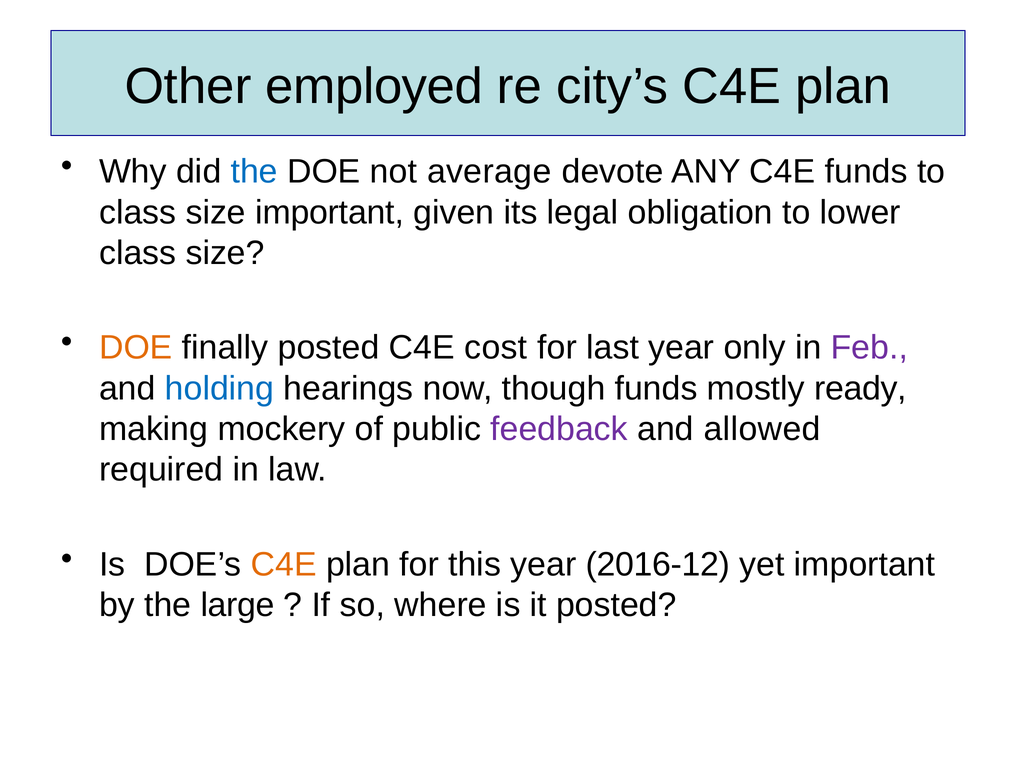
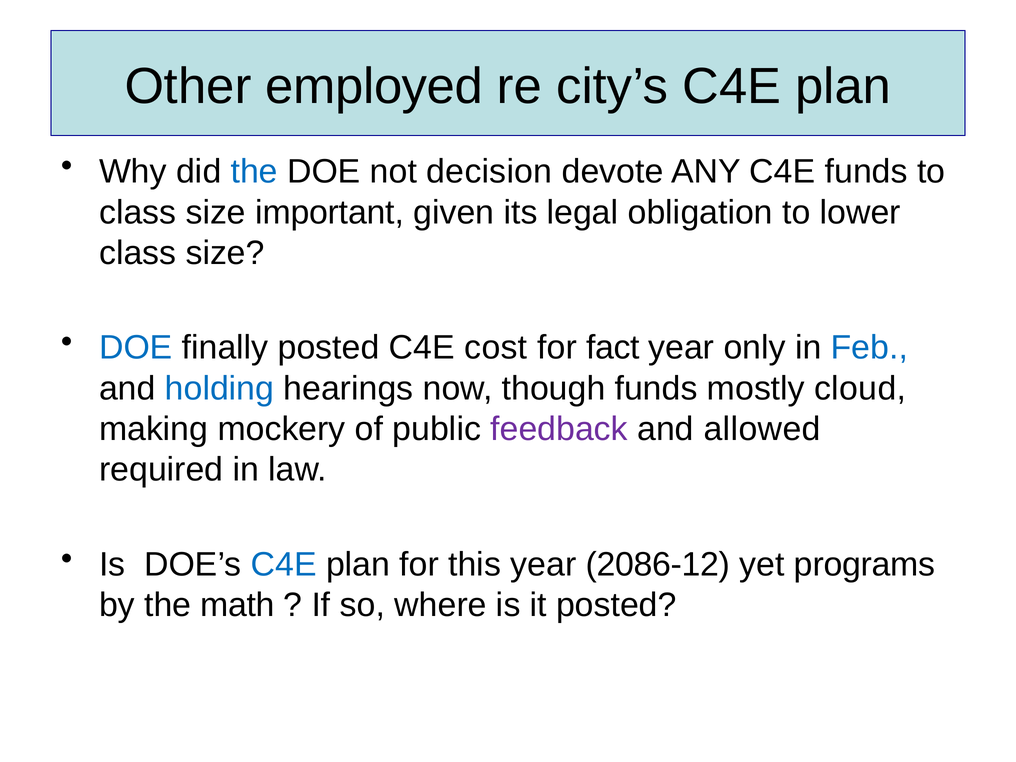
average: average -> decision
DOE at (136, 348) colour: orange -> blue
last: last -> fact
Feb colour: purple -> blue
ready: ready -> cloud
C4E at (284, 564) colour: orange -> blue
2016-12: 2016-12 -> 2086-12
yet important: important -> programs
large: large -> math
